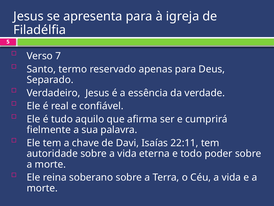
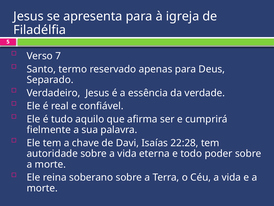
22:11: 22:11 -> 22:28
